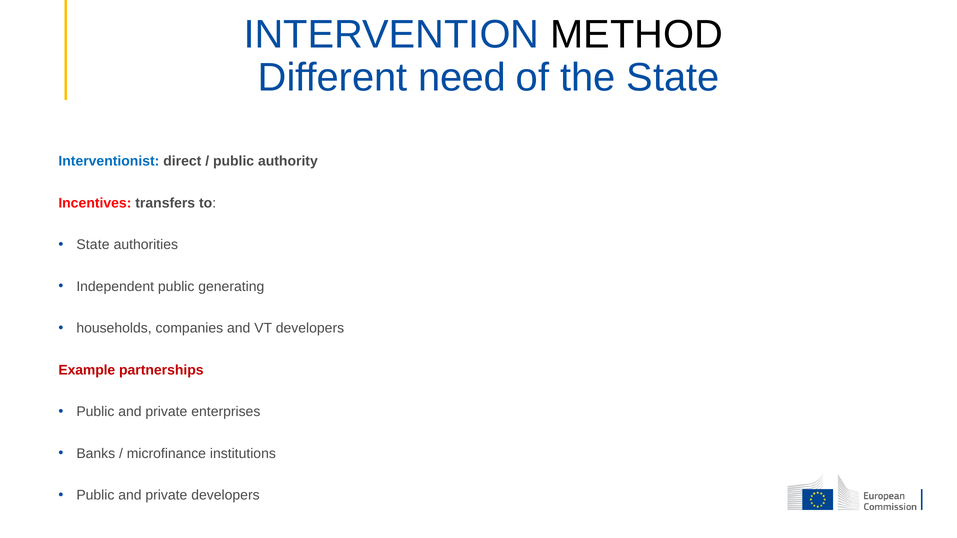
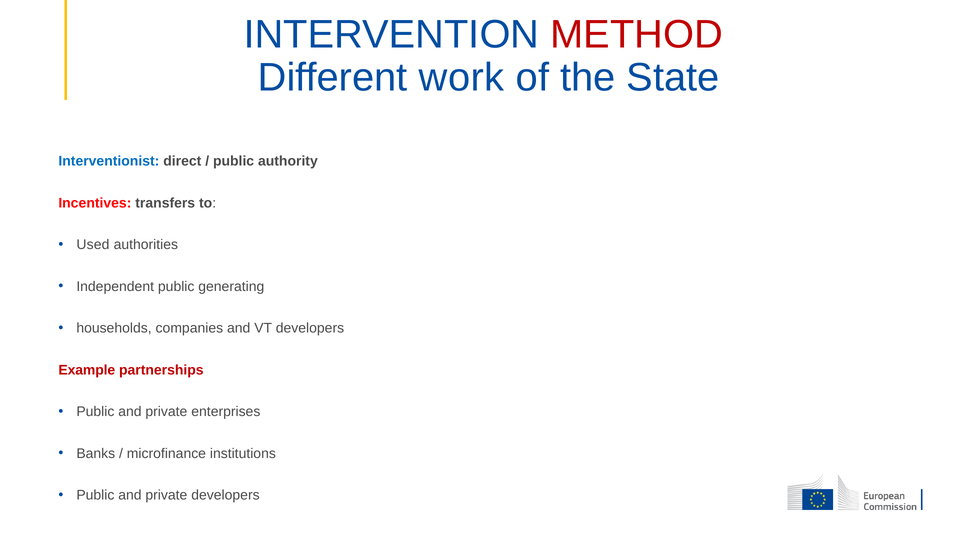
METHOD colour: black -> red
need: need -> work
State at (93, 245): State -> Used
